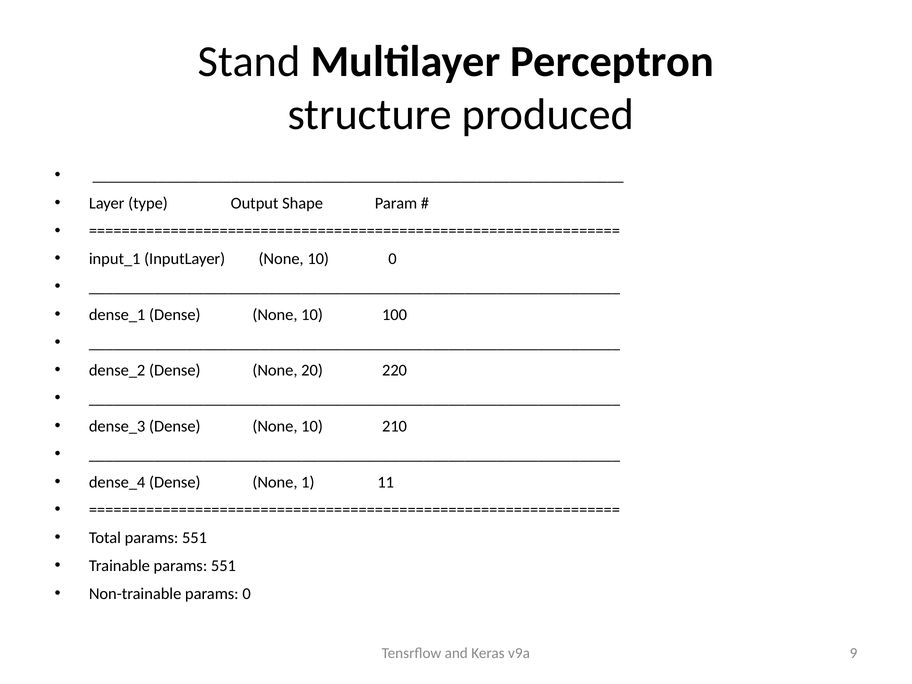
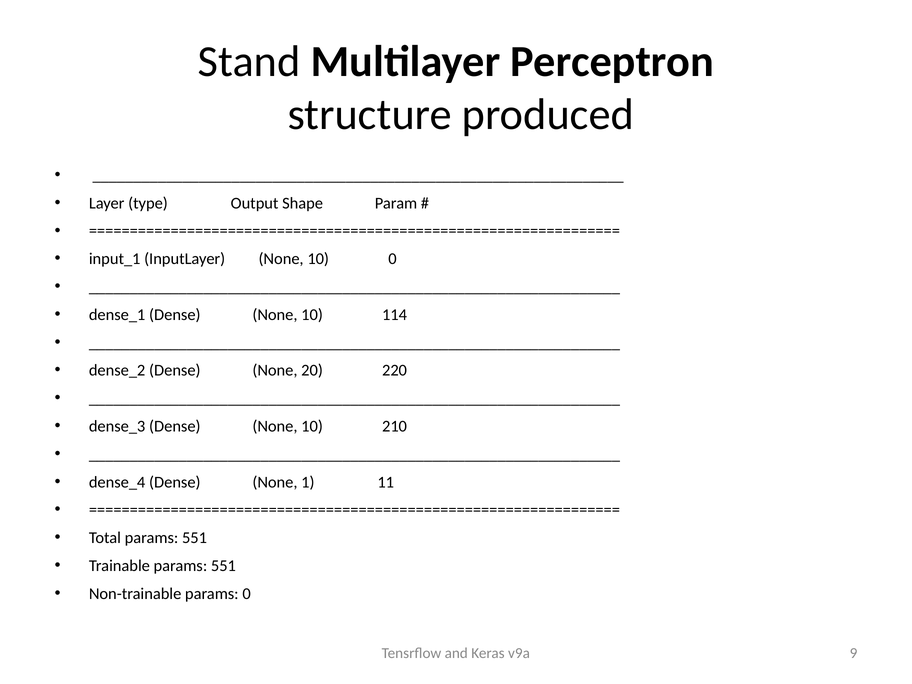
100: 100 -> 114
